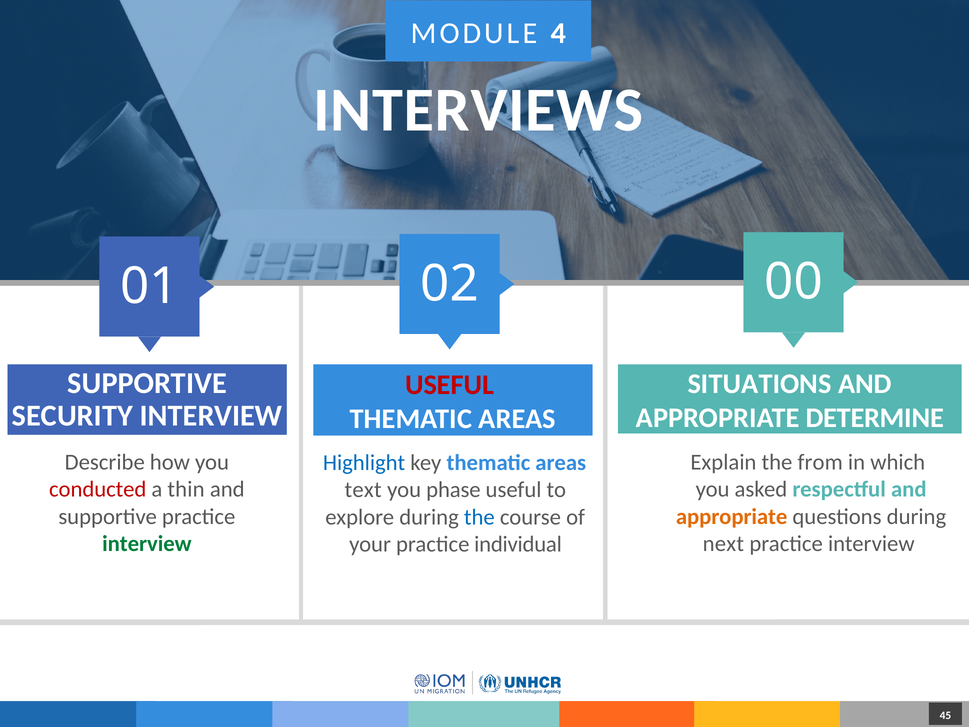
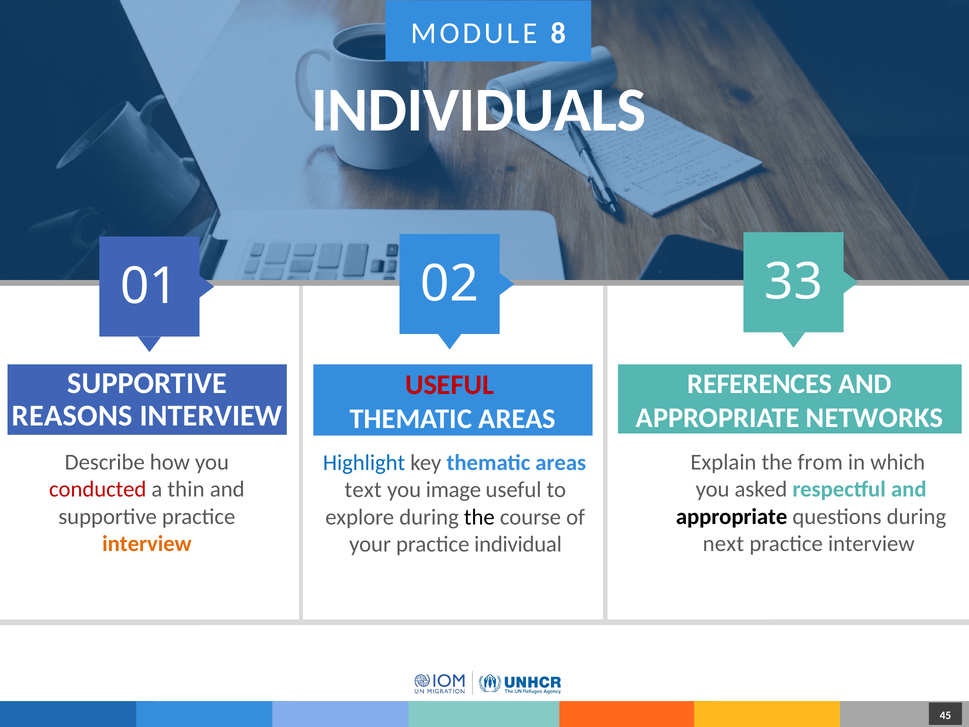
4: 4 -> 8
INTERVIEWS: INTERVIEWS -> INDIVIDUALS
00: 00 -> 33
SITUATIONS: SITUATIONS -> REFERENCES
SECURITY: SECURITY -> REASONS
DETERMINE: DETERMINE -> NETWORKS
phase: phase -> image
appropriate at (732, 517) colour: orange -> black
the at (479, 517) colour: blue -> black
interview at (147, 544) colour: green -> orange
